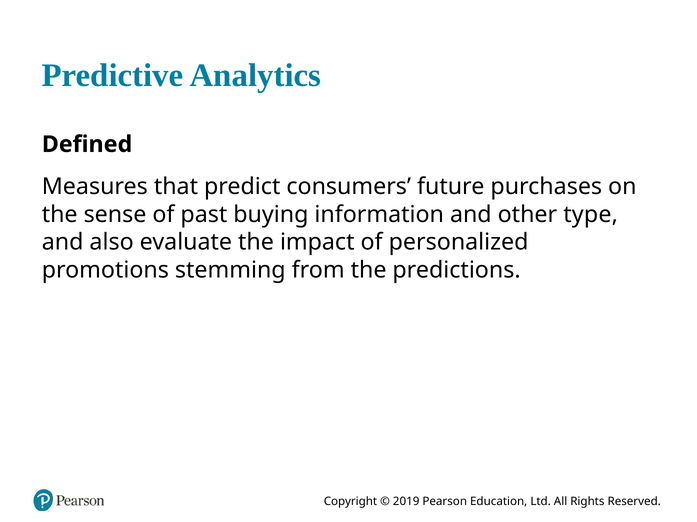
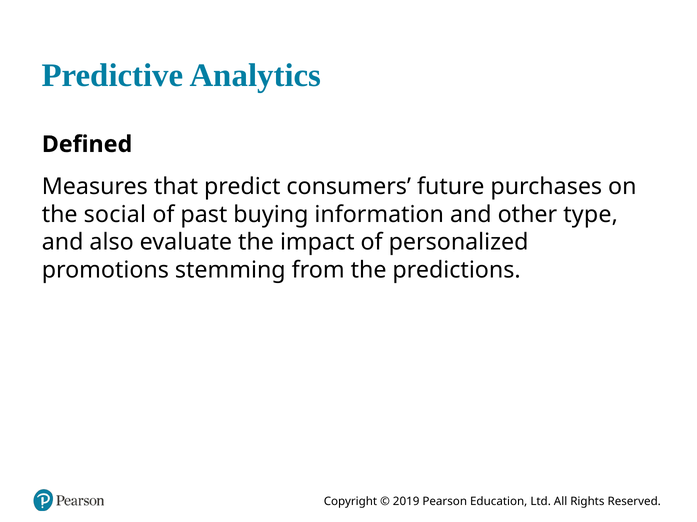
sense: sense -> social
